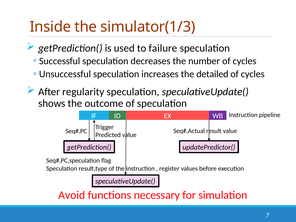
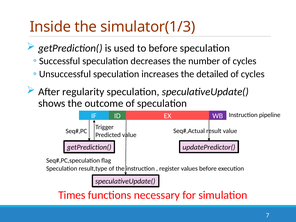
to failure: failure -> before
Avoid: Avoid -> Times
